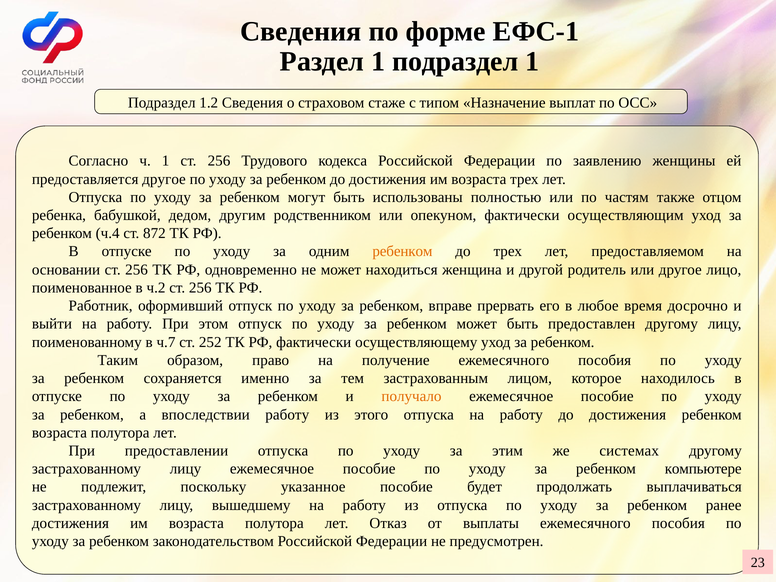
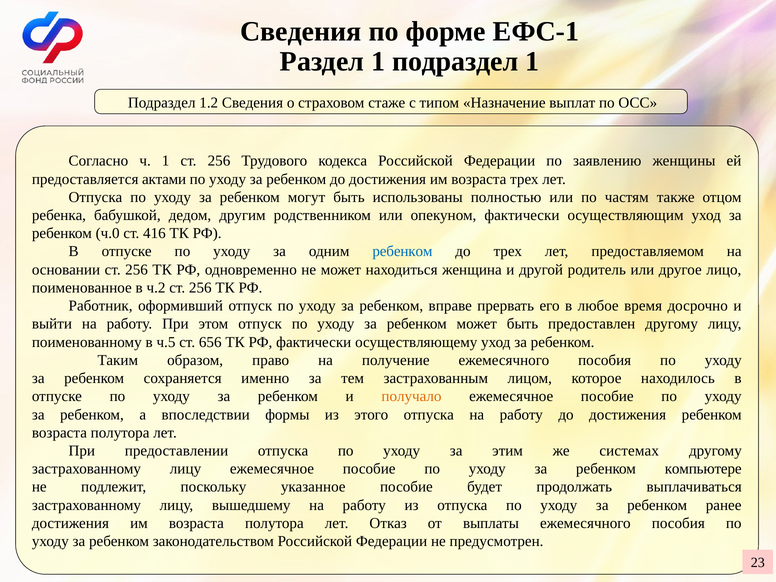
предоставляется другое: другое -> актами
ч.4: ч.4 -> ч.0
872: 872 -> 416
ребенком at (402, 251) colour: orange -> blue
ч.7: ч.7 -> ч.5
252: 252 -> 656
впоследствии работу: работу -> формы
